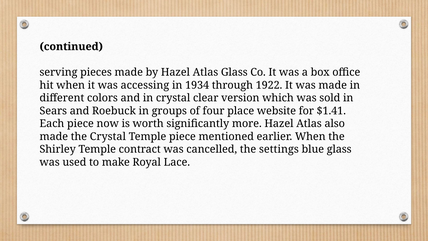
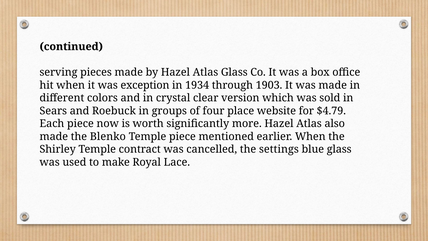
accessing: accessing -> exception
1922: 1922 -> 1903
$1.41: $1.41 -> $4.79
the Crystal: Crystal -> Blenko
